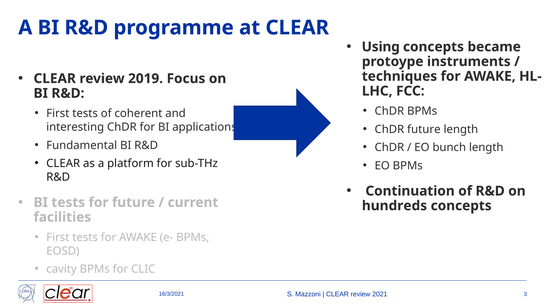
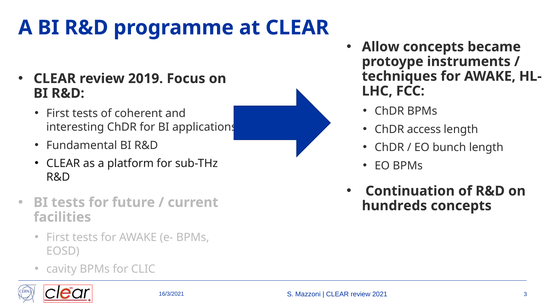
Using: Using -> Allow
ChDR future: future -> access
